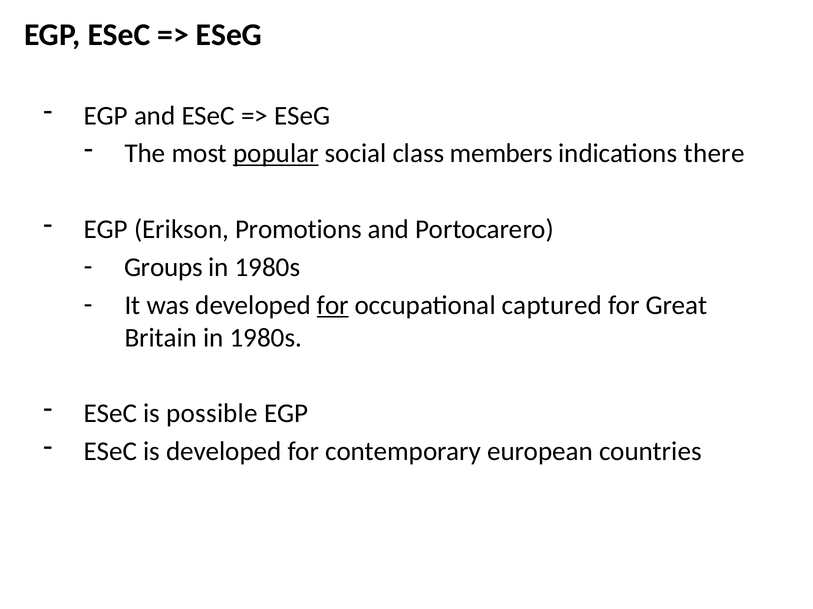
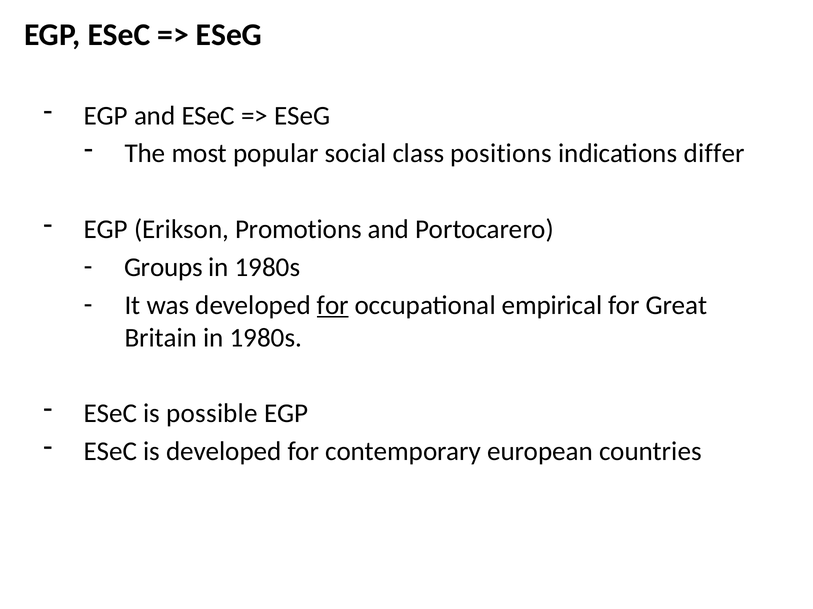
popular underline: present -> none
members: members -> positions
there: there -> differ
captured: captured -> empirical
